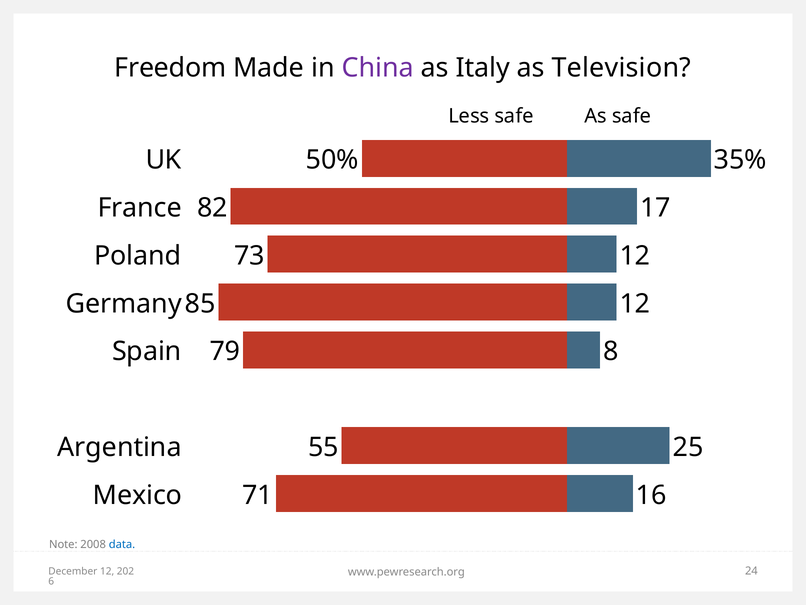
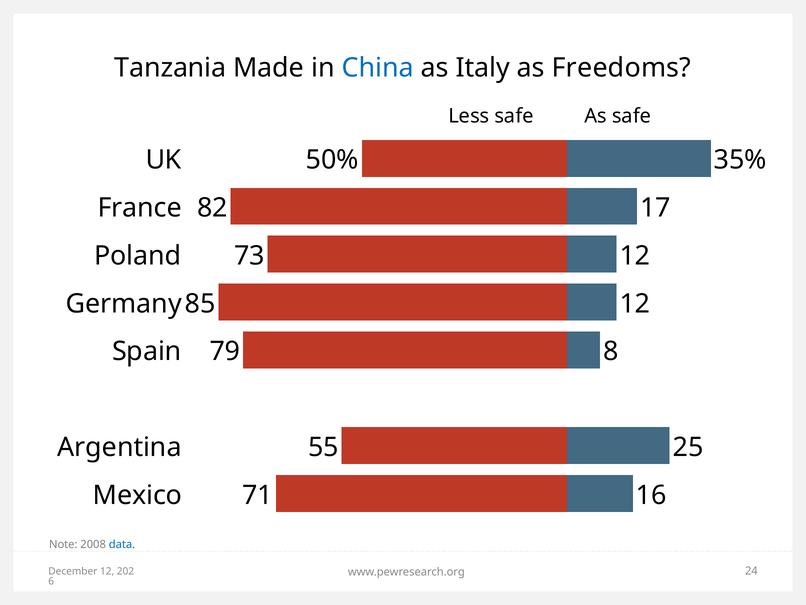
Freedom: Freedom -> Tanzania
China colour: purple -> blue
Television: Television -> Freedoms
